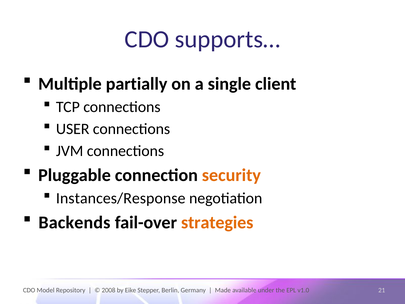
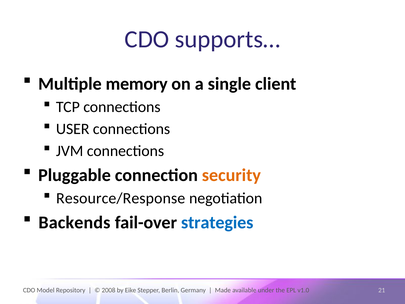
partially: partially -> memory
Instances/Response: Instances/Response -> Resource/Response
strategies colour: orange -> blue
